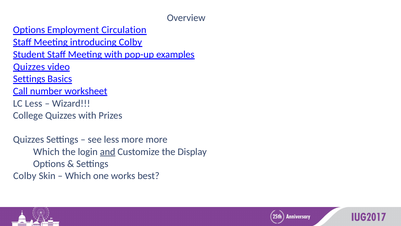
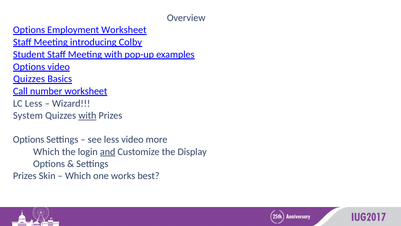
Employment Circulation: Circulation -> Worksheet
Quizzes at (29, 67): Quizzes -> Options
Settings at (29, 79): Settings -> Quizzes
College: College -> System
with at (87, 115) underline: none -> present
Quizzes at (29, 139): Quizzes -> Options
less more: more -> video
Colby at (25, 175): Colby -> Prizes
